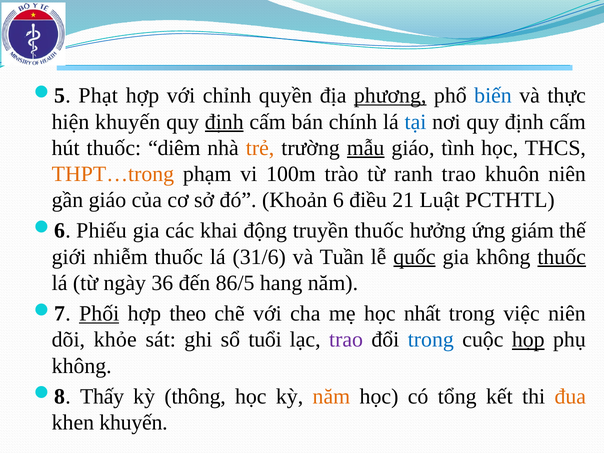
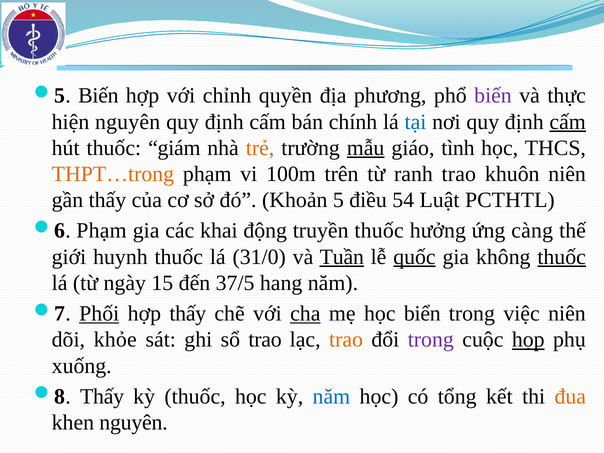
Phạt at (98, 96): Phạt -> Biến
phương underline: present -> none
biến at (493, 96) colour: blue -> purple
hiện khuyến: khuyến -> nguyên
định at (224, 122) underline: present -> none
cấm at (568, 122) underline: none -> present
diêm: diêm -> giám
trào: trào -> trên
gần giáo: giáo -> thấy
6: 6 -> 5
21: 21 -> 54
Phiếu at (101, 231): Phiếu -> Phạm
giám: giám -> càng
nhiễm: nhiễm -> huynh
31/6: 31/6 -> 31/0
Tuần underline: none -> present
36: 36 -> 15
86/5: 86/5 -> 37/5
hợp theo: theo -> thấy
cha underline: none -> present
nhất: nhất -> biển
sổ tuổi: tuổi -> trao
trao at (346, 340) colour: purple -> orange
trong at (431, 340) colour: blue -> purple
không at (82, 366): không -> xuống
kỳ thông: thông -> thuốc
năm at (331, 396) colour: orange -> blue
khen khuyến: khuyến -> nguyên
